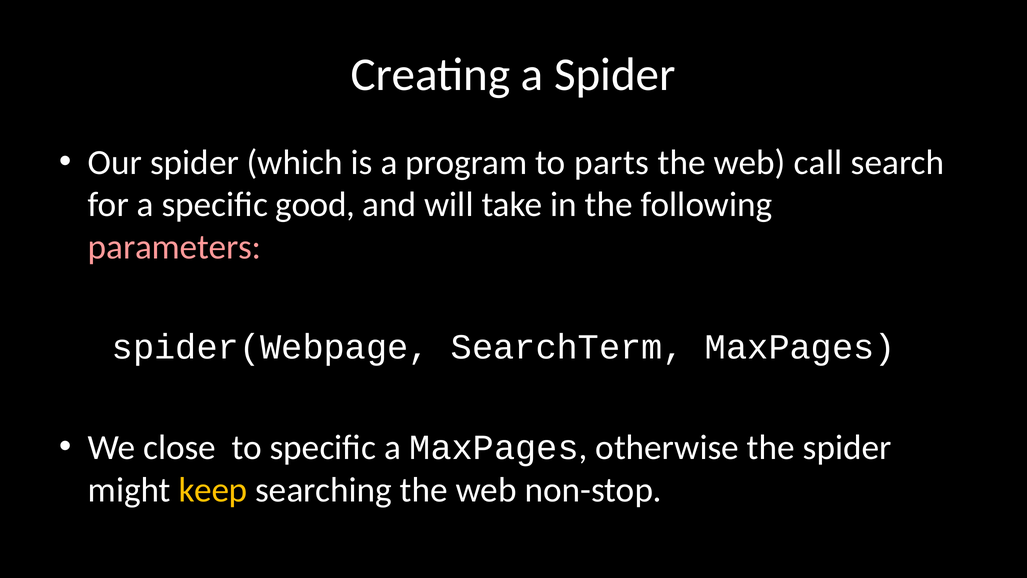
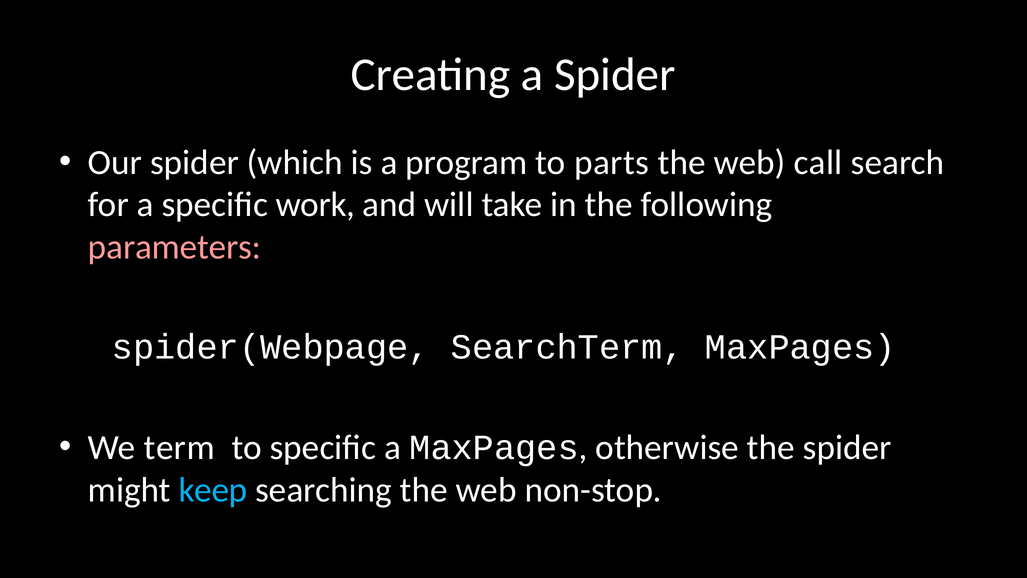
good: good -> work
close: close -> term
keep colour: yellow -> light blue
